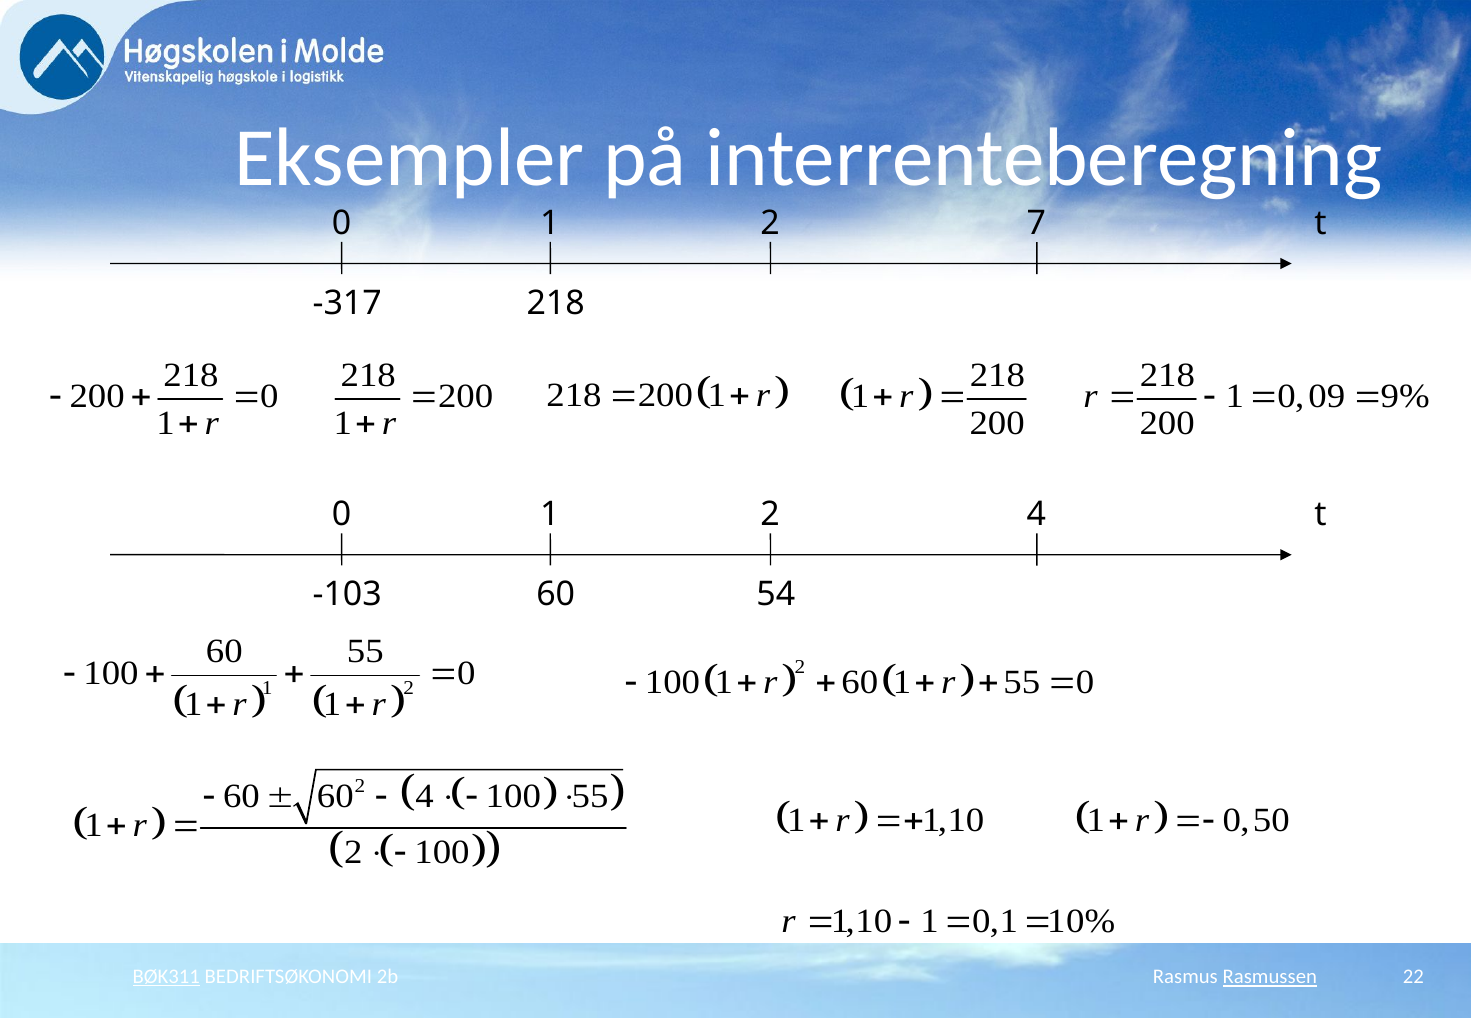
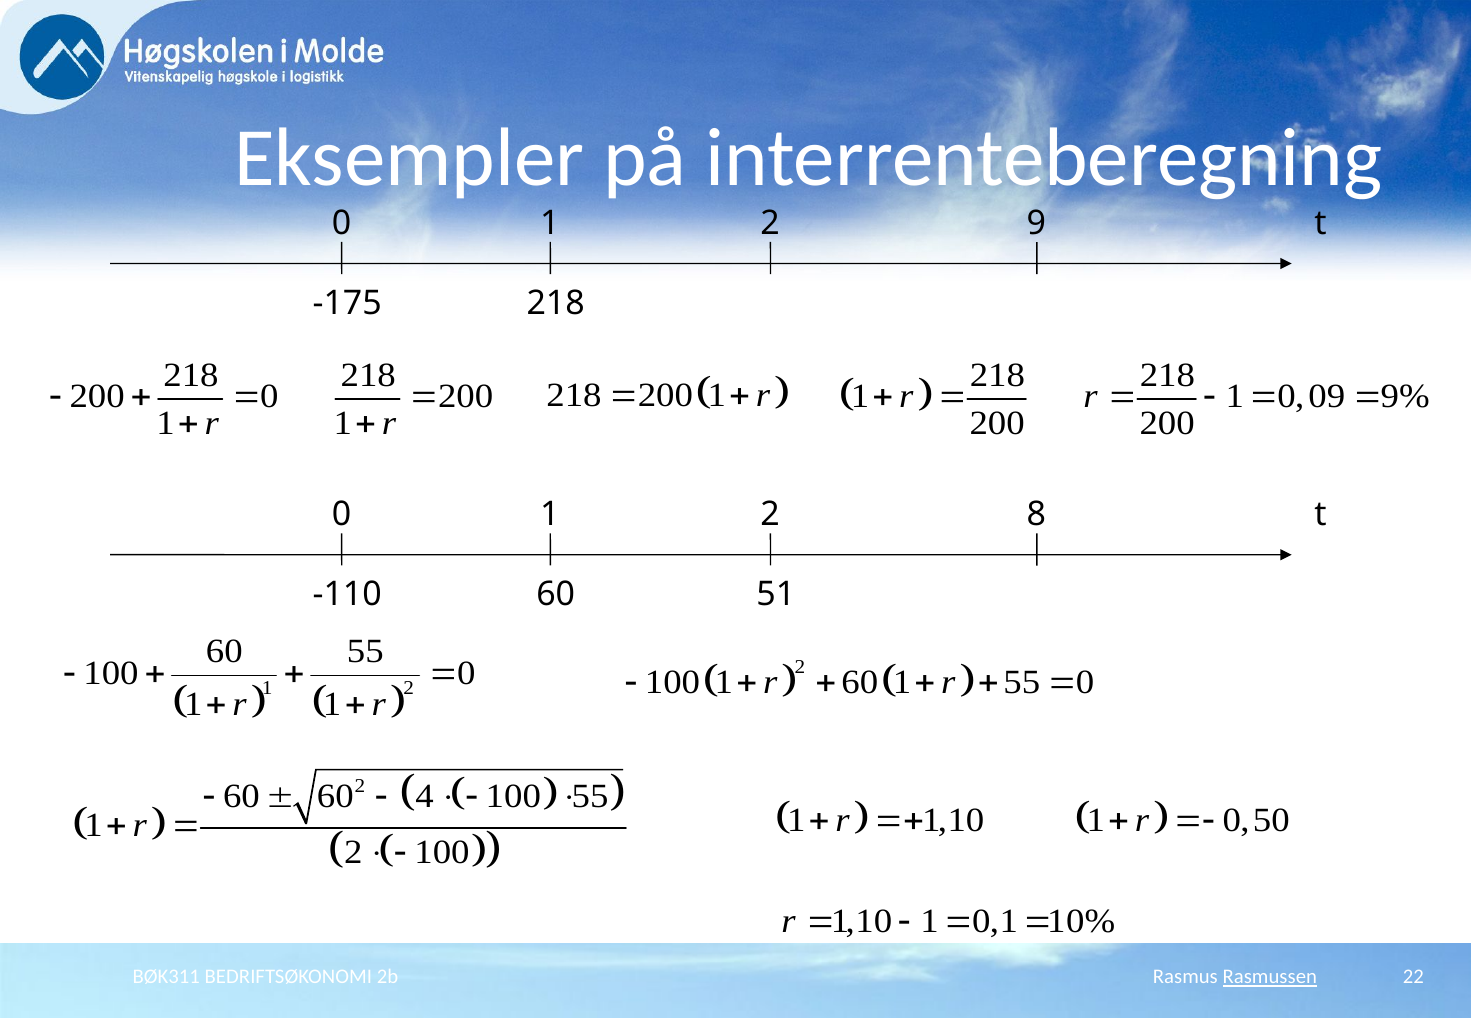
7: 7 -> 9
-317: -317 -> -175
2 4: 4 -> 8
54: 54 -> 51
-103: -103 -> -110
BØK311 underline: present -> none
